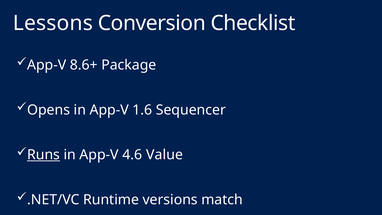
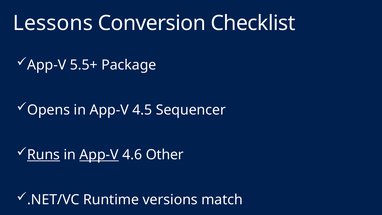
8.6+: 8.6+ -> 5.5+
1.6: 1.6 -> 4.5
App-V at (99, 155) underline: none -> present
Value: Value -> Other
